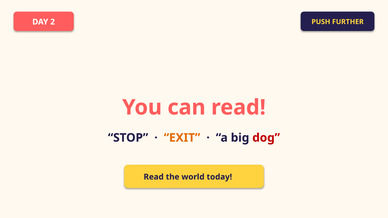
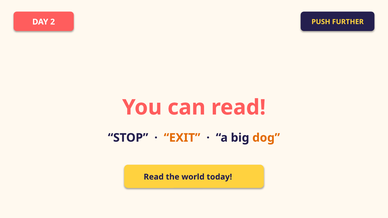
dog colour: red -> orange
